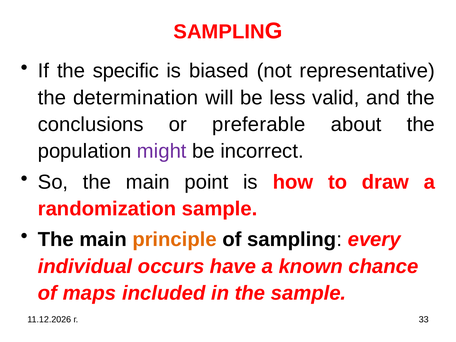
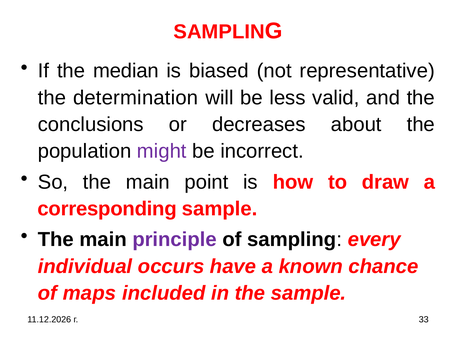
specific: specific -> median
preferable: preferable -> decreases
randomization: randomization -> corresponding
principle colour: orange -> purple
